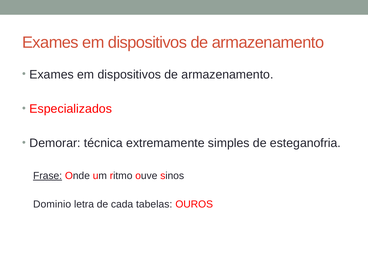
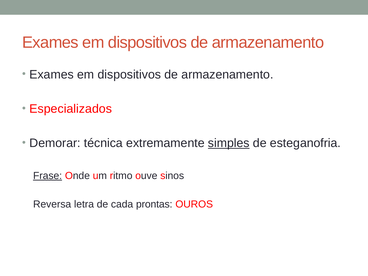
simples underline: none -> present
Dominio: Dominio -> Reversa
tabelas: tabelas -> prontas
